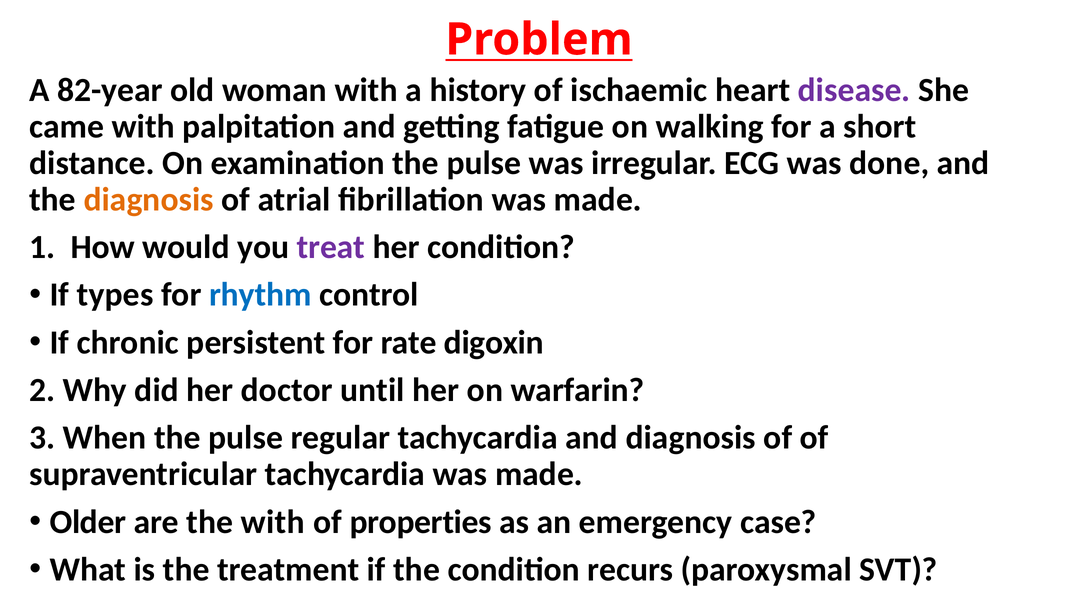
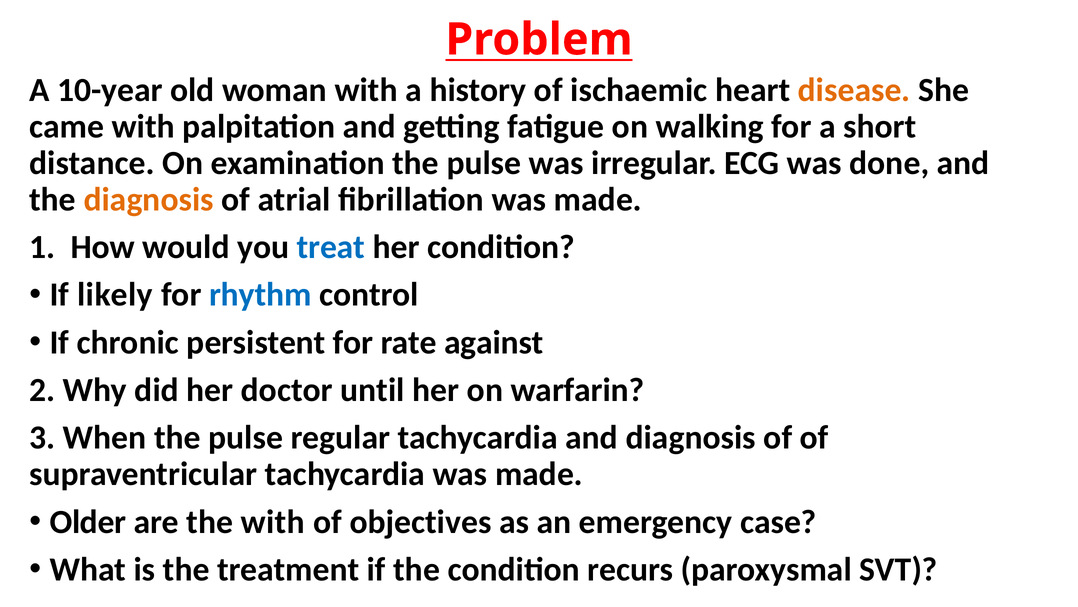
82-year: 82-year -> 10-year
disease colour: purple -> orange
treat colour: purple -> blue
types: types -> likely
digoxin: digoxin -> against
properties: properties -> objectives
